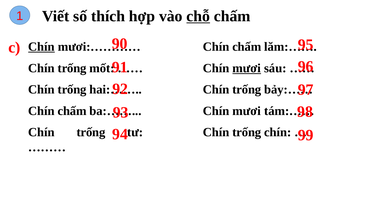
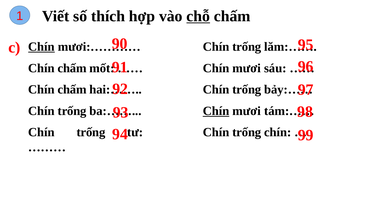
chấm at (247, 47): chấm -> trống
trống at (72, 68): trống -> chấm
mươi at (247, 68) underline: present -> none
trống at (72, 90): trống -> chấm
chấm at (72, 111): chấm -> trống
Chín at (216, 111) underline: none -> present
